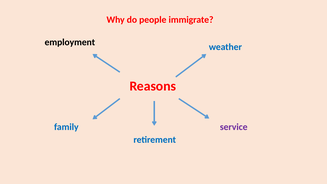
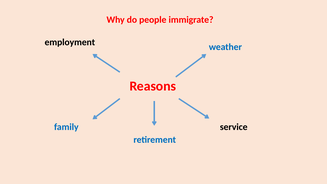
service colour: purple -> black
